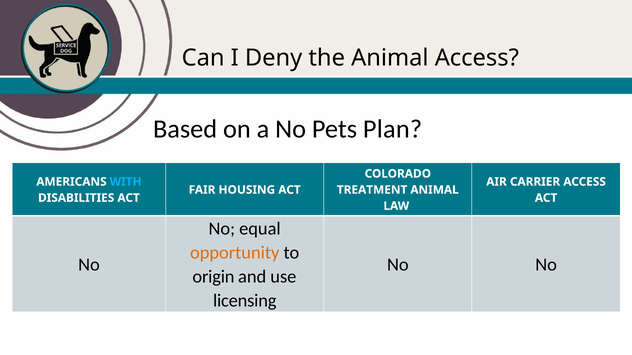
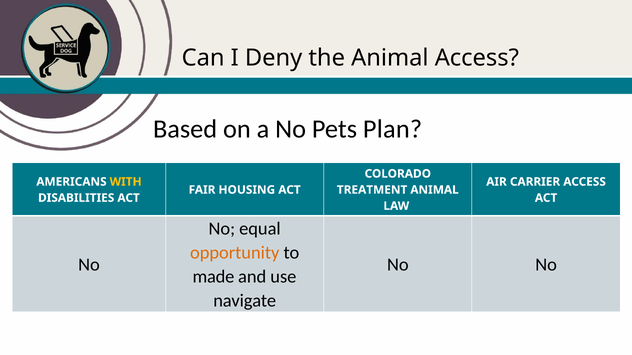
WITH colour: light blue -> yellow
origin: origin -> made
licensing: licensing -> navigate
